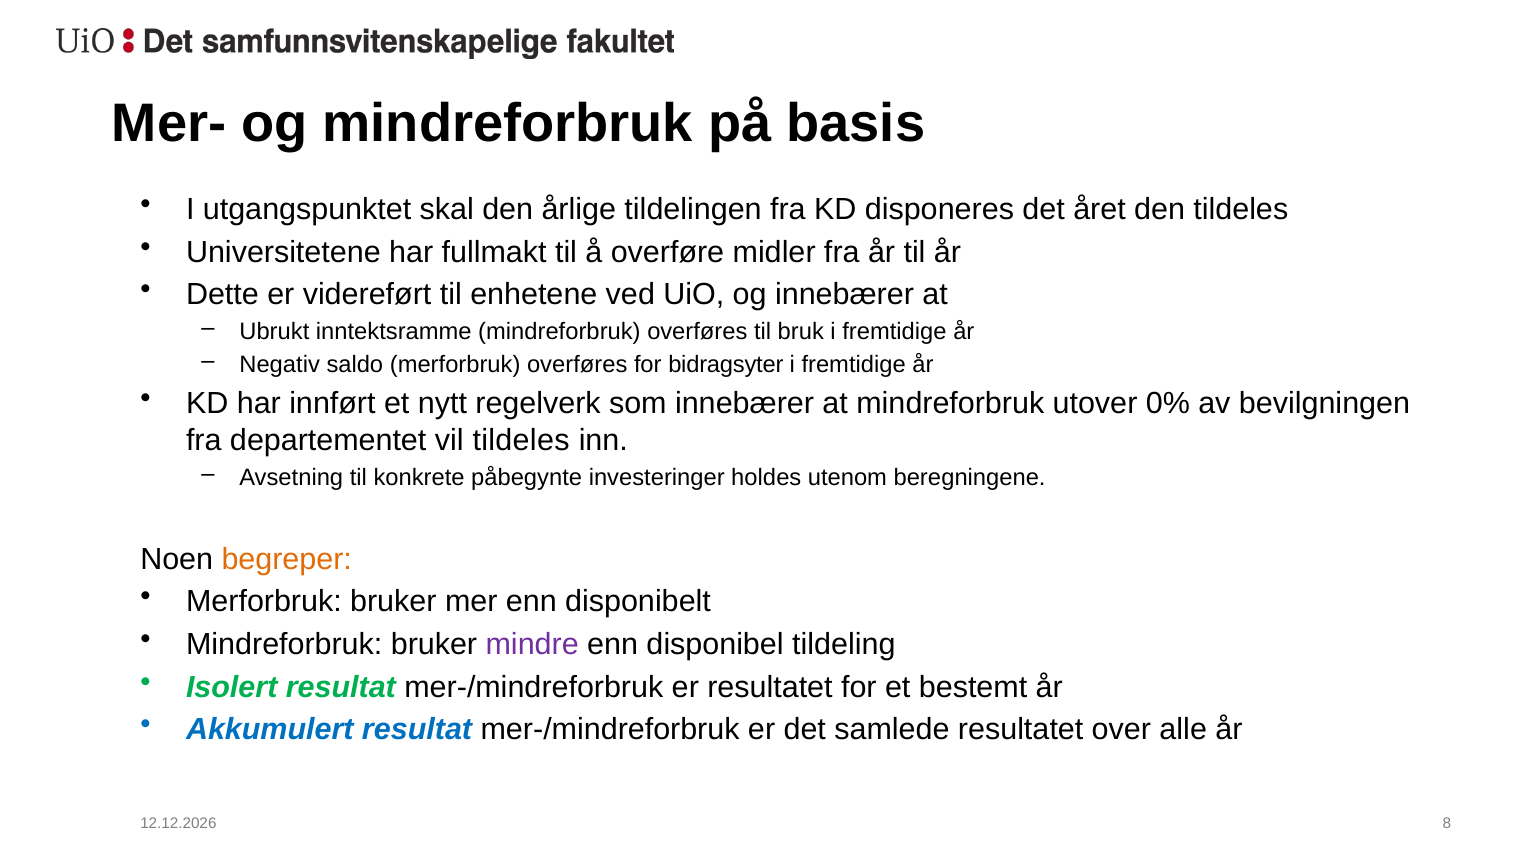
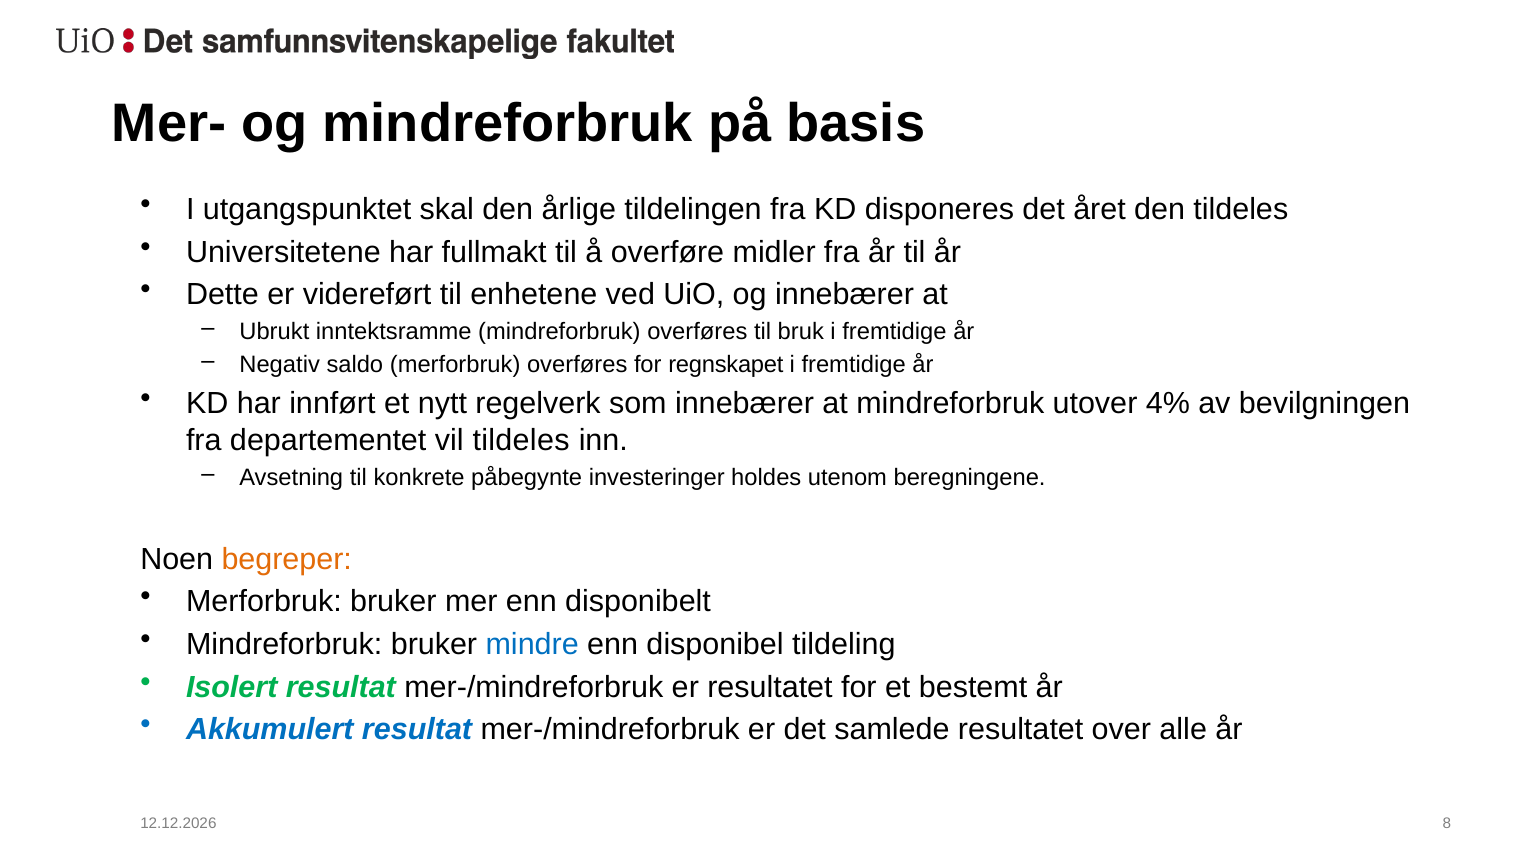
bidragsyter: bidragsyter -> regnskapet
0%: 0% -> 4%
mindre colour: purple -> blue
